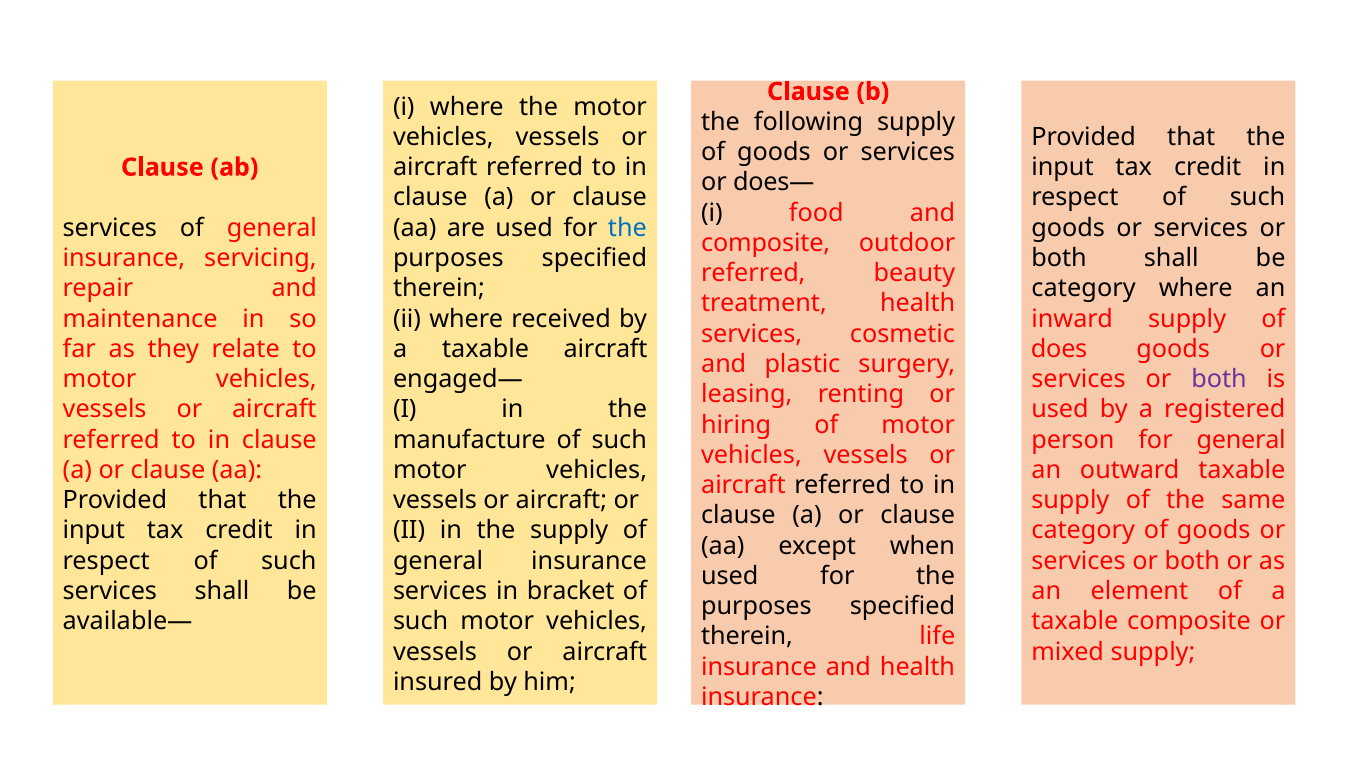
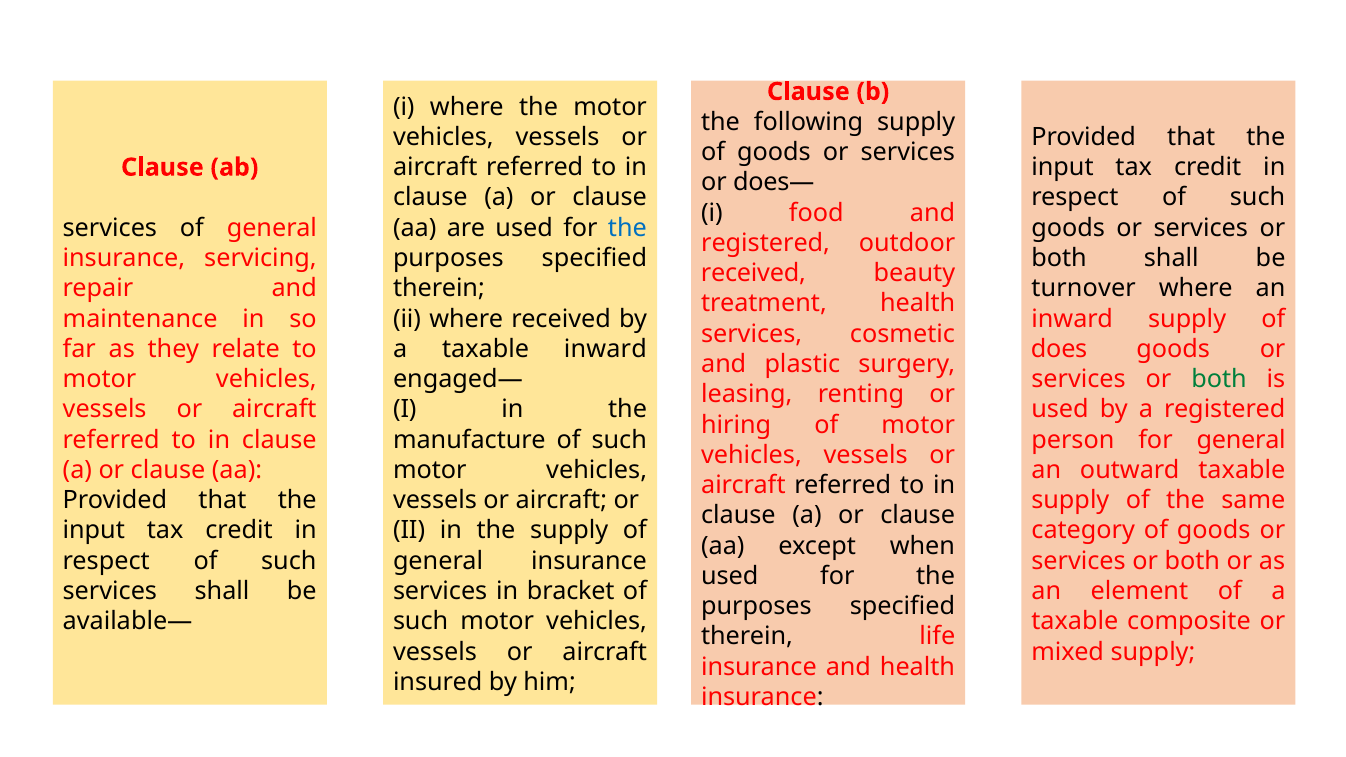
composite at (766, 243): composite -> registered
referred at (753, 273): referred -> received
category at (1084, 288): category -> turnover
taxable aircraft: aircraft -> inward
both at (1219, 379) colour: purple -> green
